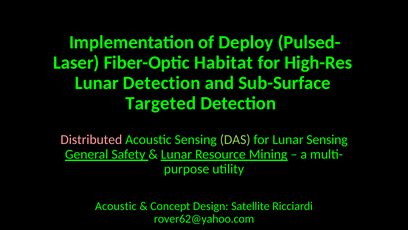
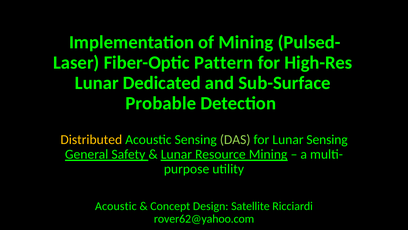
of Deploy: Deploy -> Mining
Habitat: Habitat -> Pattern
Lunar Detection: Detection -> Dedicated
Targeted: Targeted -> Probable
Distributed colour: pink -> yellow
